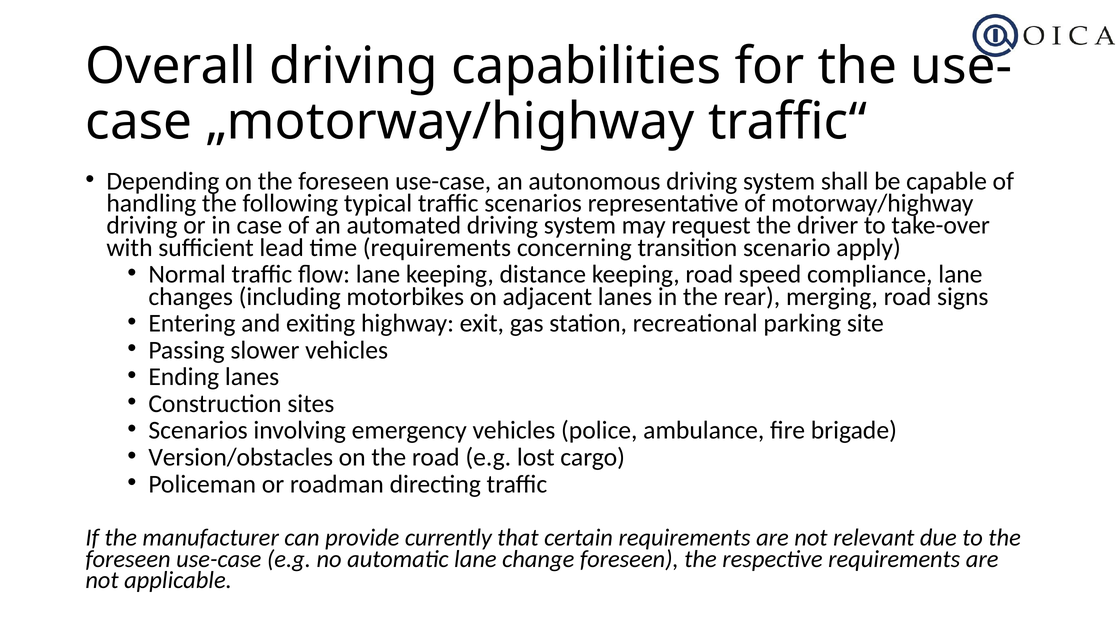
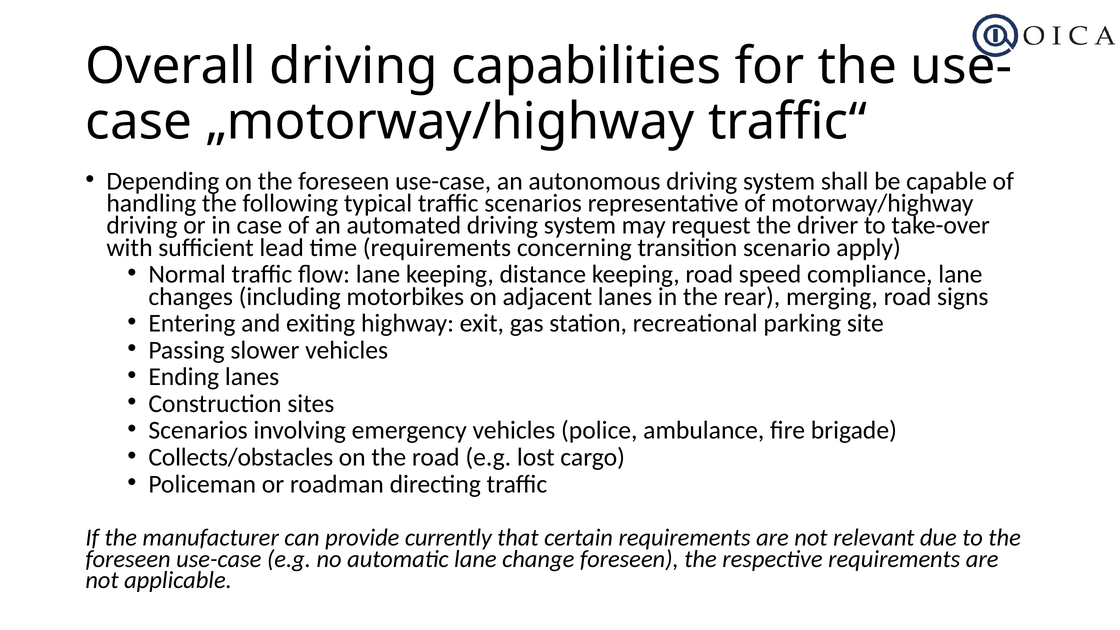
Version/obstacles: Version/obstacles -> Collects/obstacles
